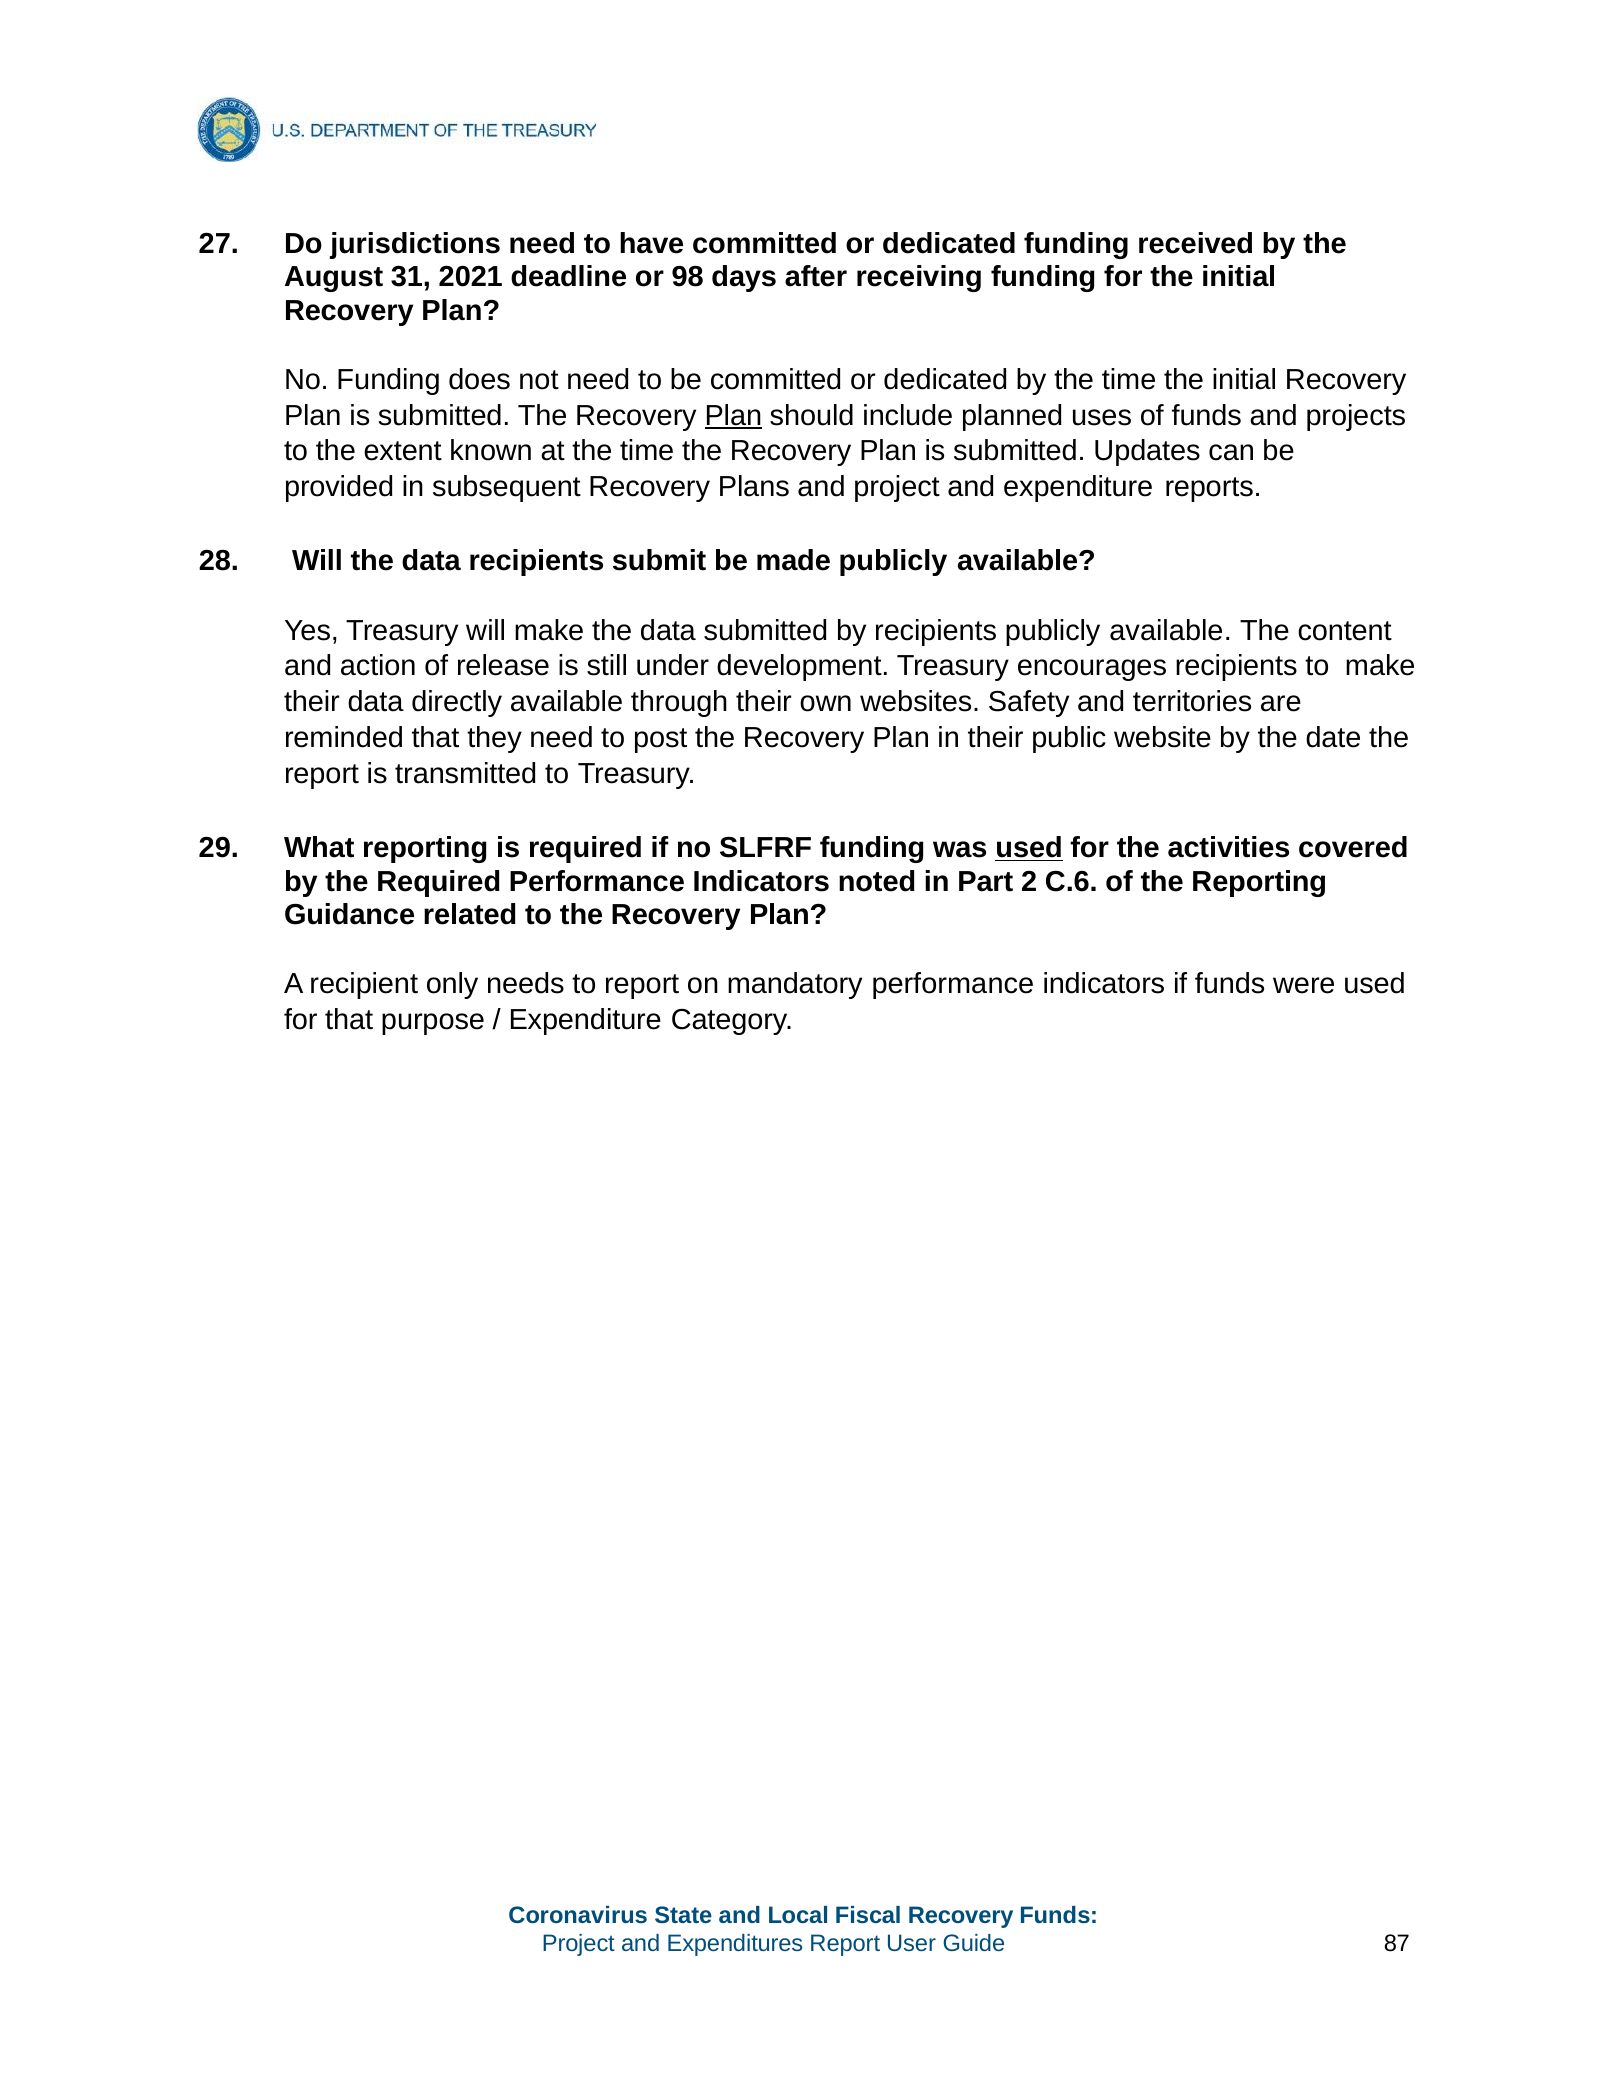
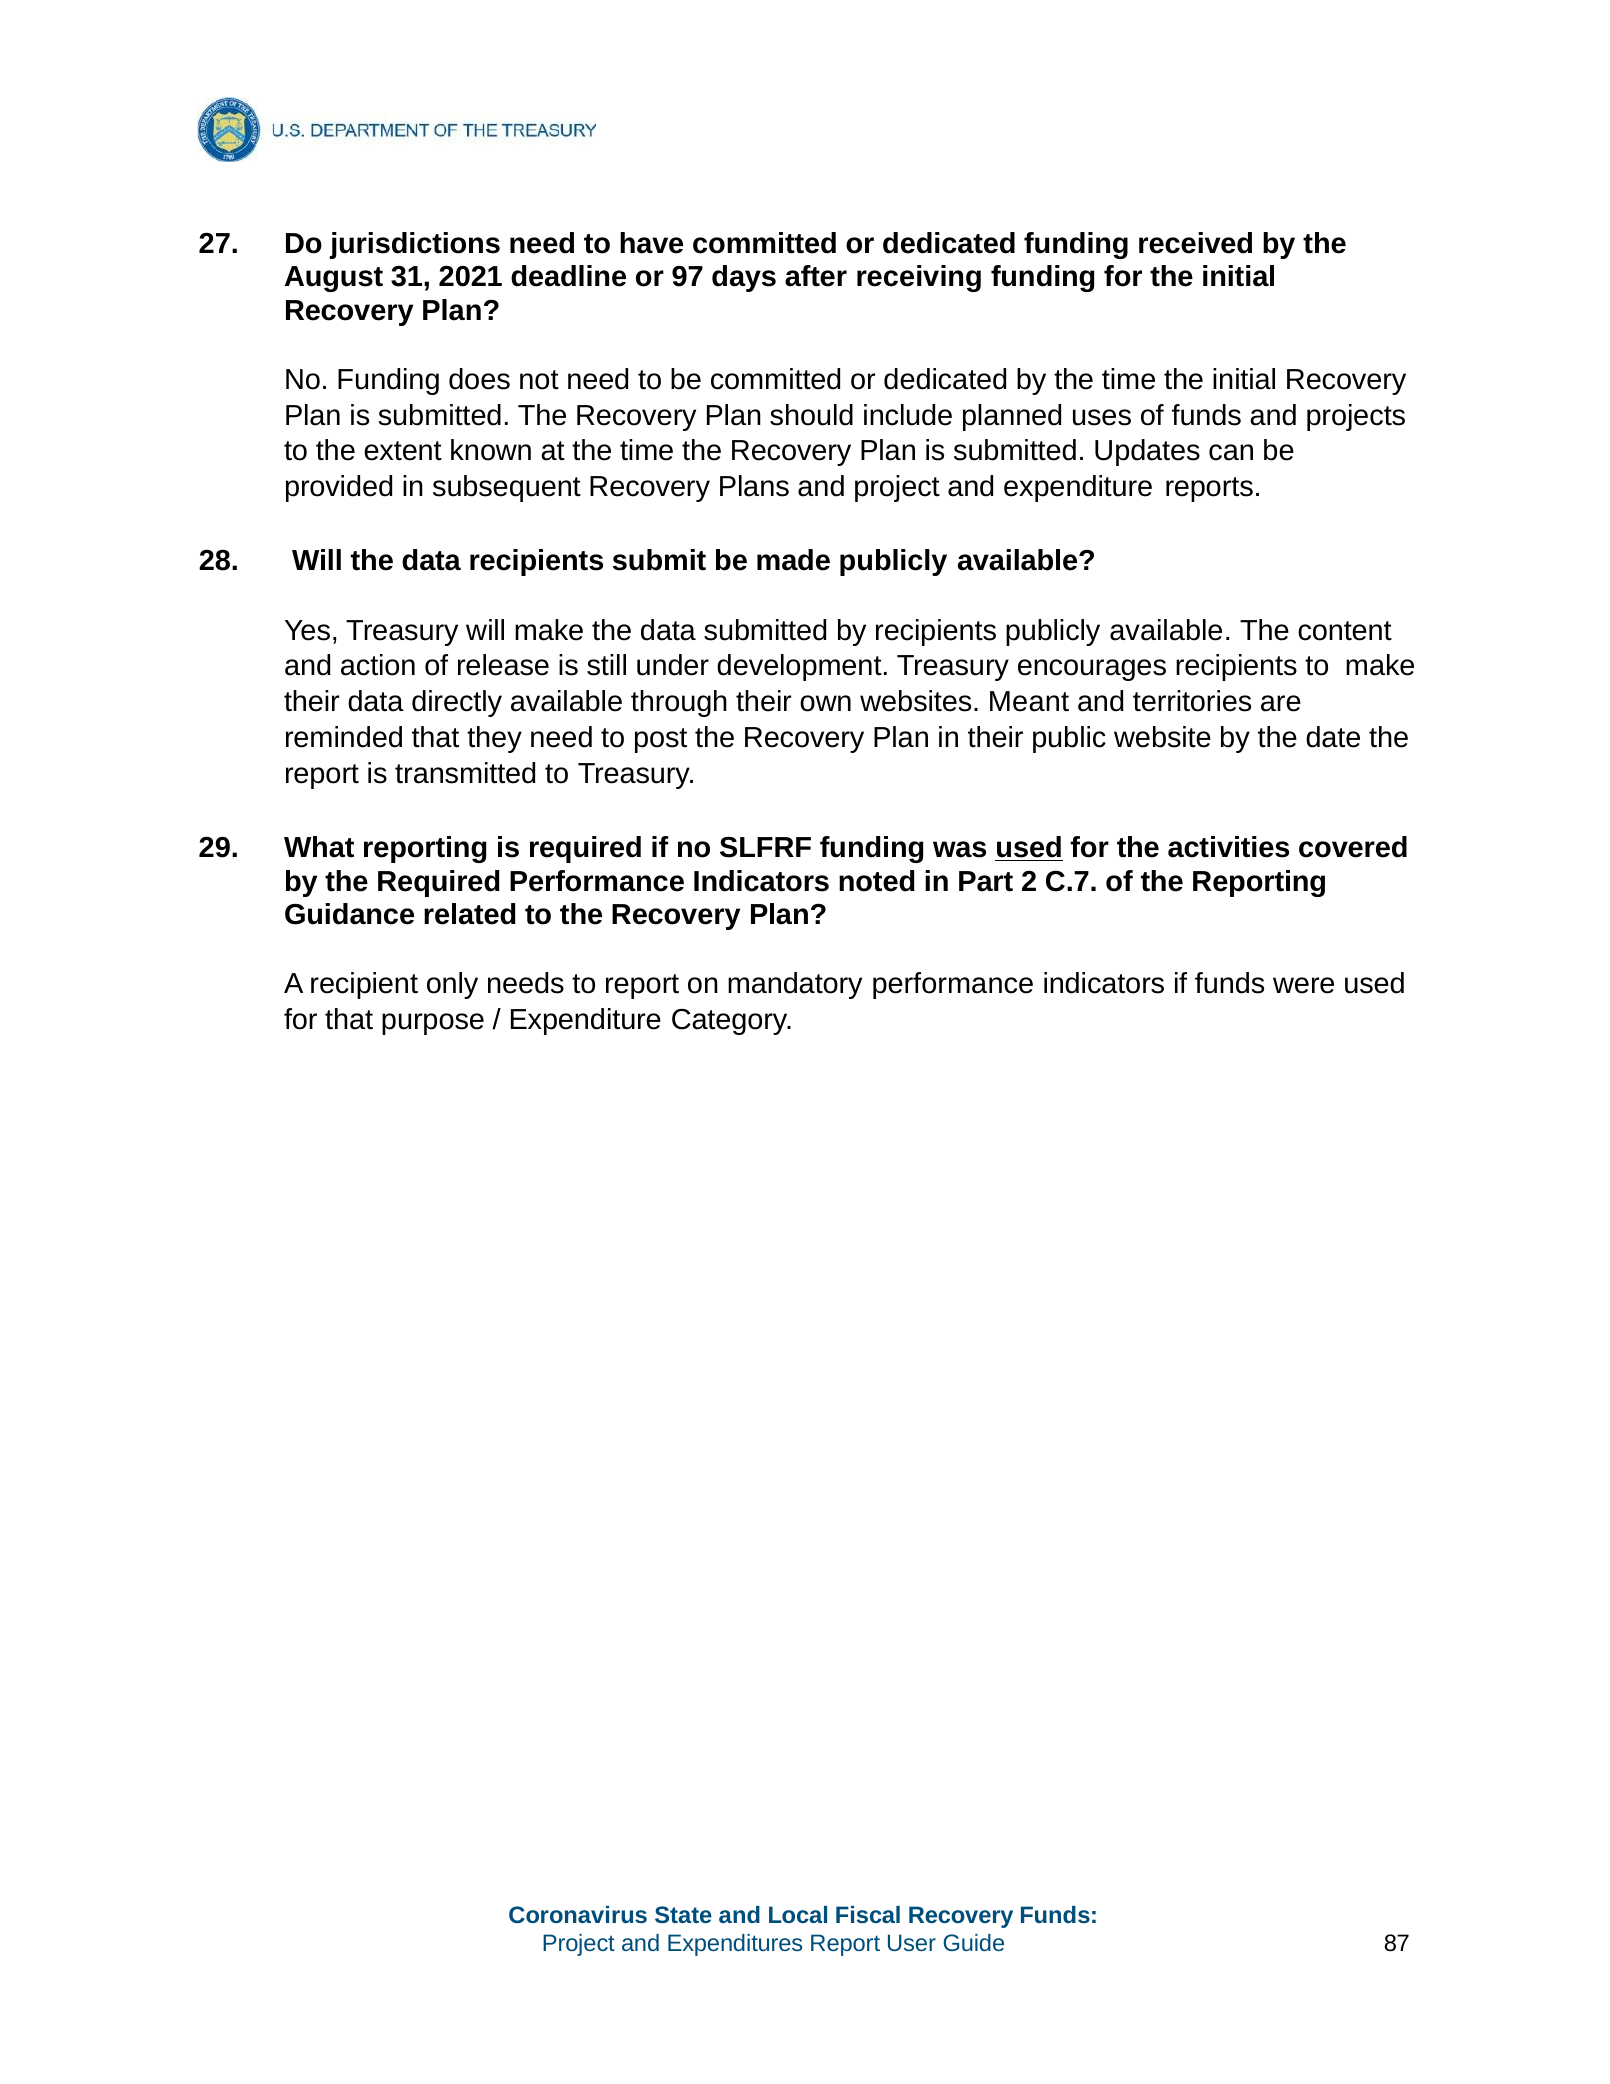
98: 98 -> 97
Plan at (733, 415) underline: present -> none
Safety: Safety -> Meant
C.6: C.6 -> C.7
